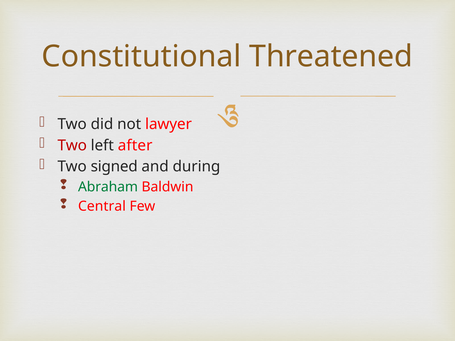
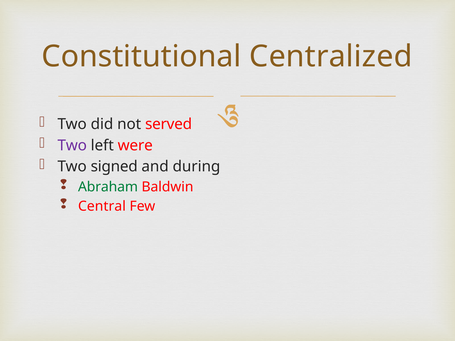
Threatened: Threatened -> Centralized
lawyer: lawyer -> served
Two at (72, 146) colour: red -> purple
after: after -> were
